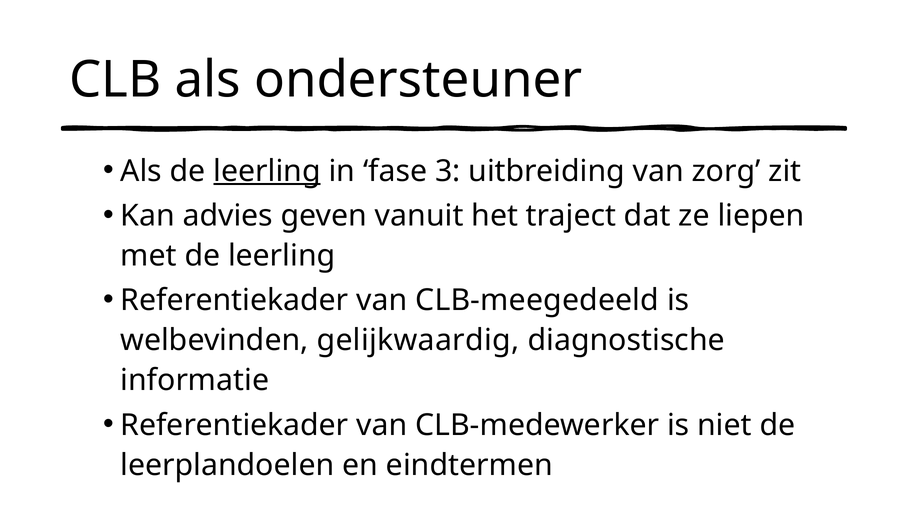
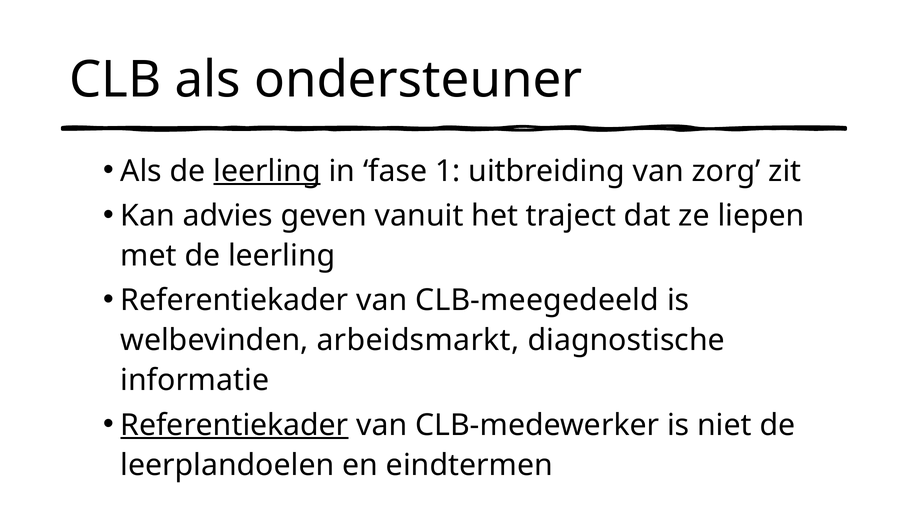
3: 3 -> 1
gelijkwaardig: gelijkwaardig -> arbeidsmarkt
Referentiekader at (234, 425) underline: none -> present
